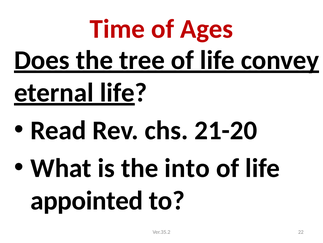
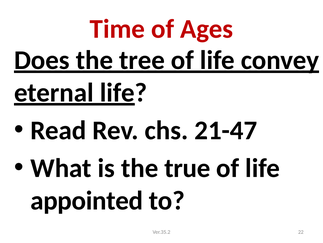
21-20: 21-20 -> 21-47
into: into -> true
